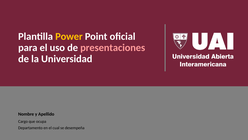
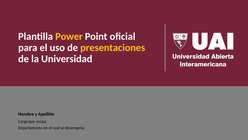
presentaciones colour: pink -> yellow
